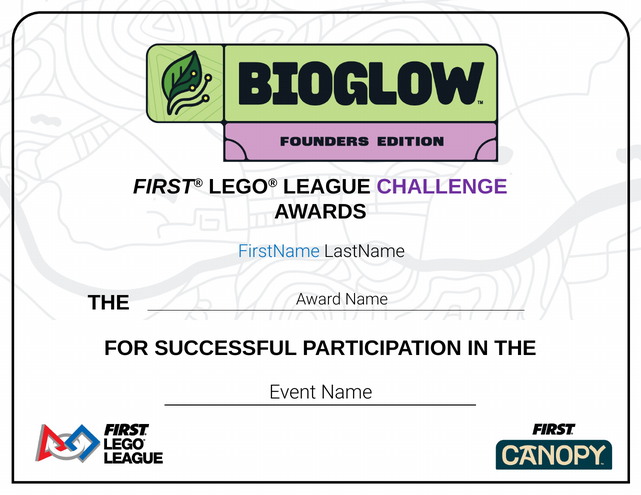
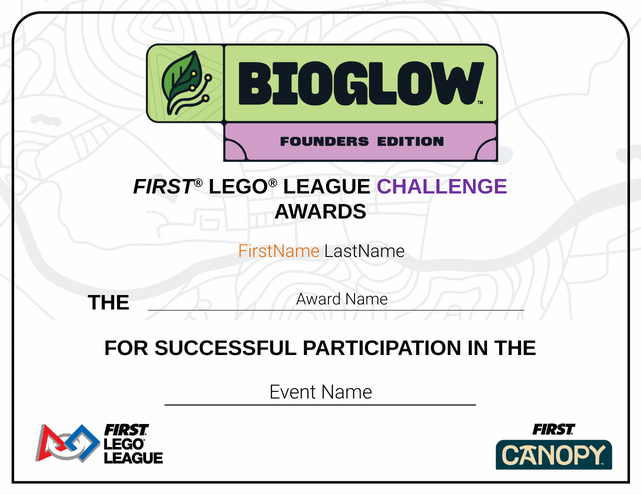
FirstName colour: blue -> orange
